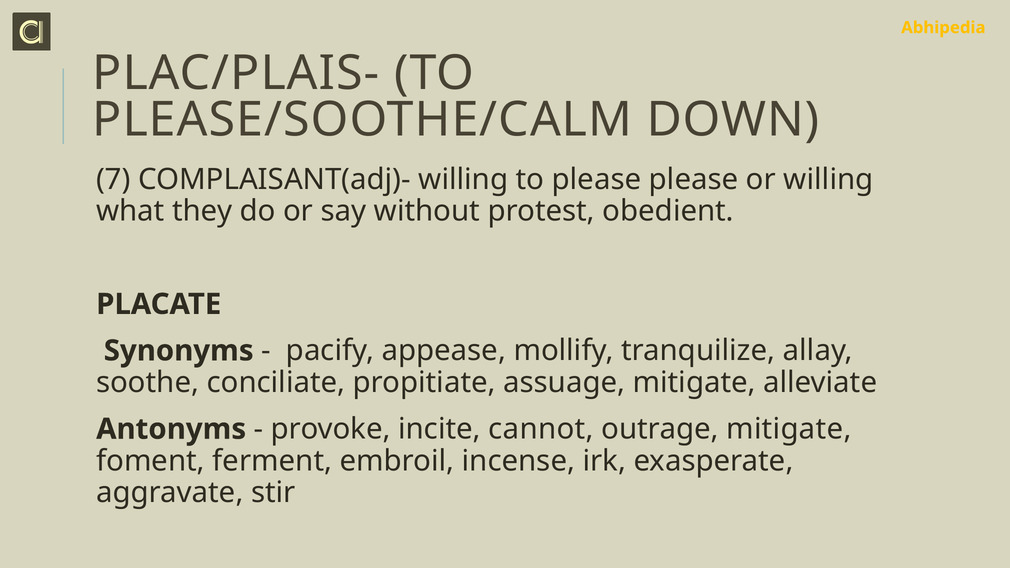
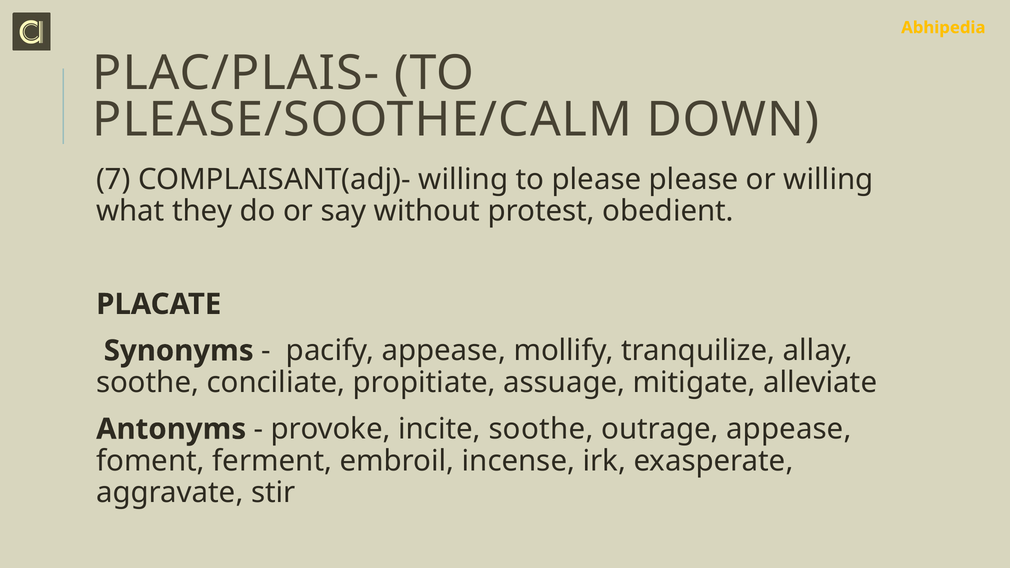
incite cannot: cannot -> soothe
outrage mitigate: mitigate -> appease
